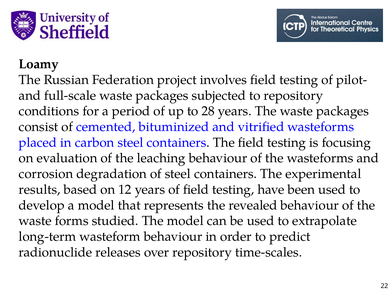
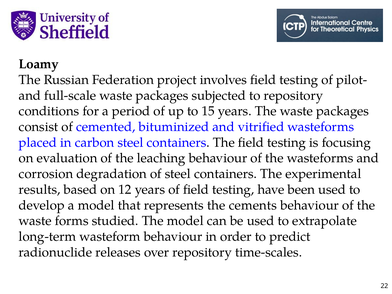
28: 28 -> 15
revealed: revealed -> cements
